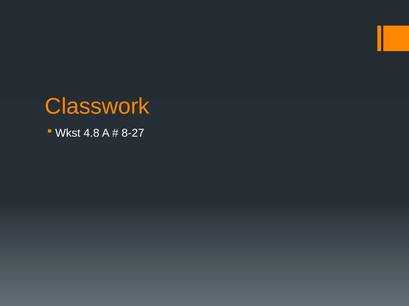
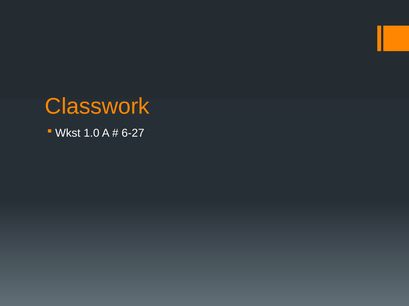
4.8: 4.8 -> 1.0
8-27: 8-27 -> 6-27
